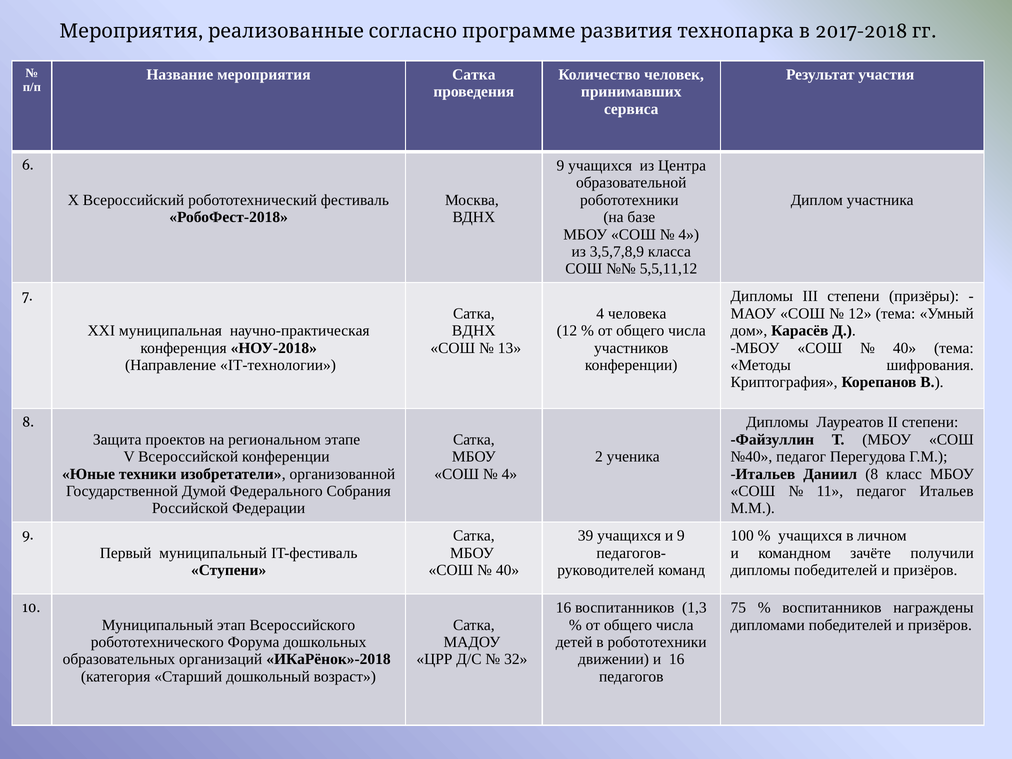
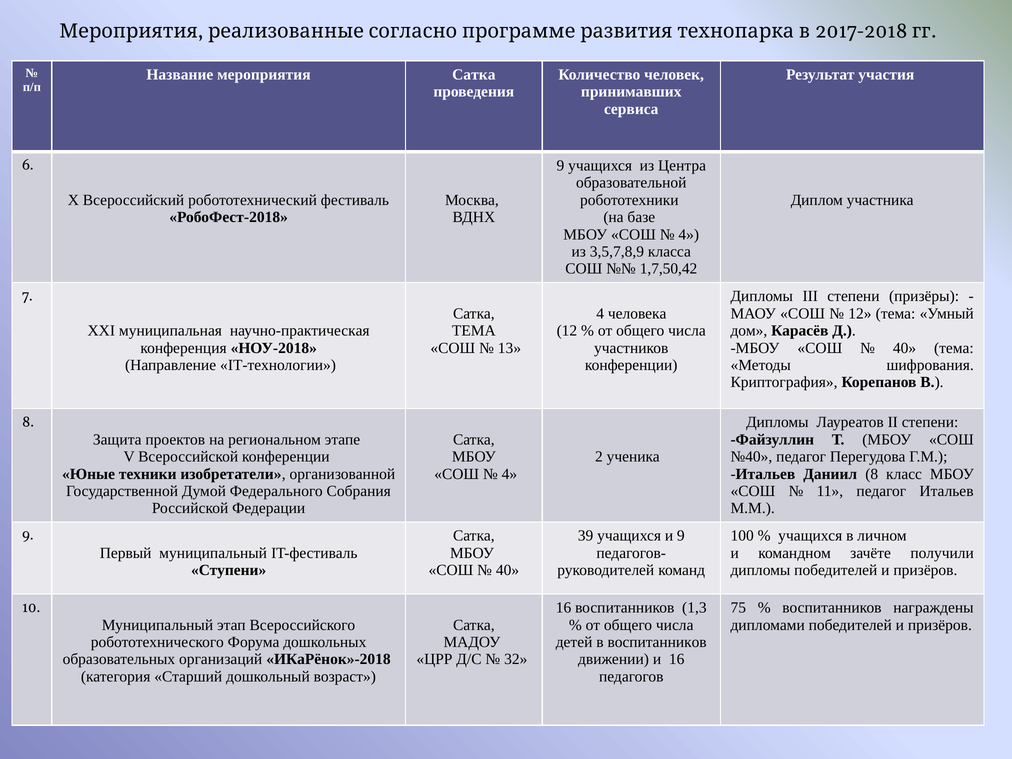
5,5,11,12: 5,5,11,12 -> 1,7,50,42
ВДНХ at (474, 331): ВДНХ -> ТЕМА
в робототехники: робототехники -> воспитанников
